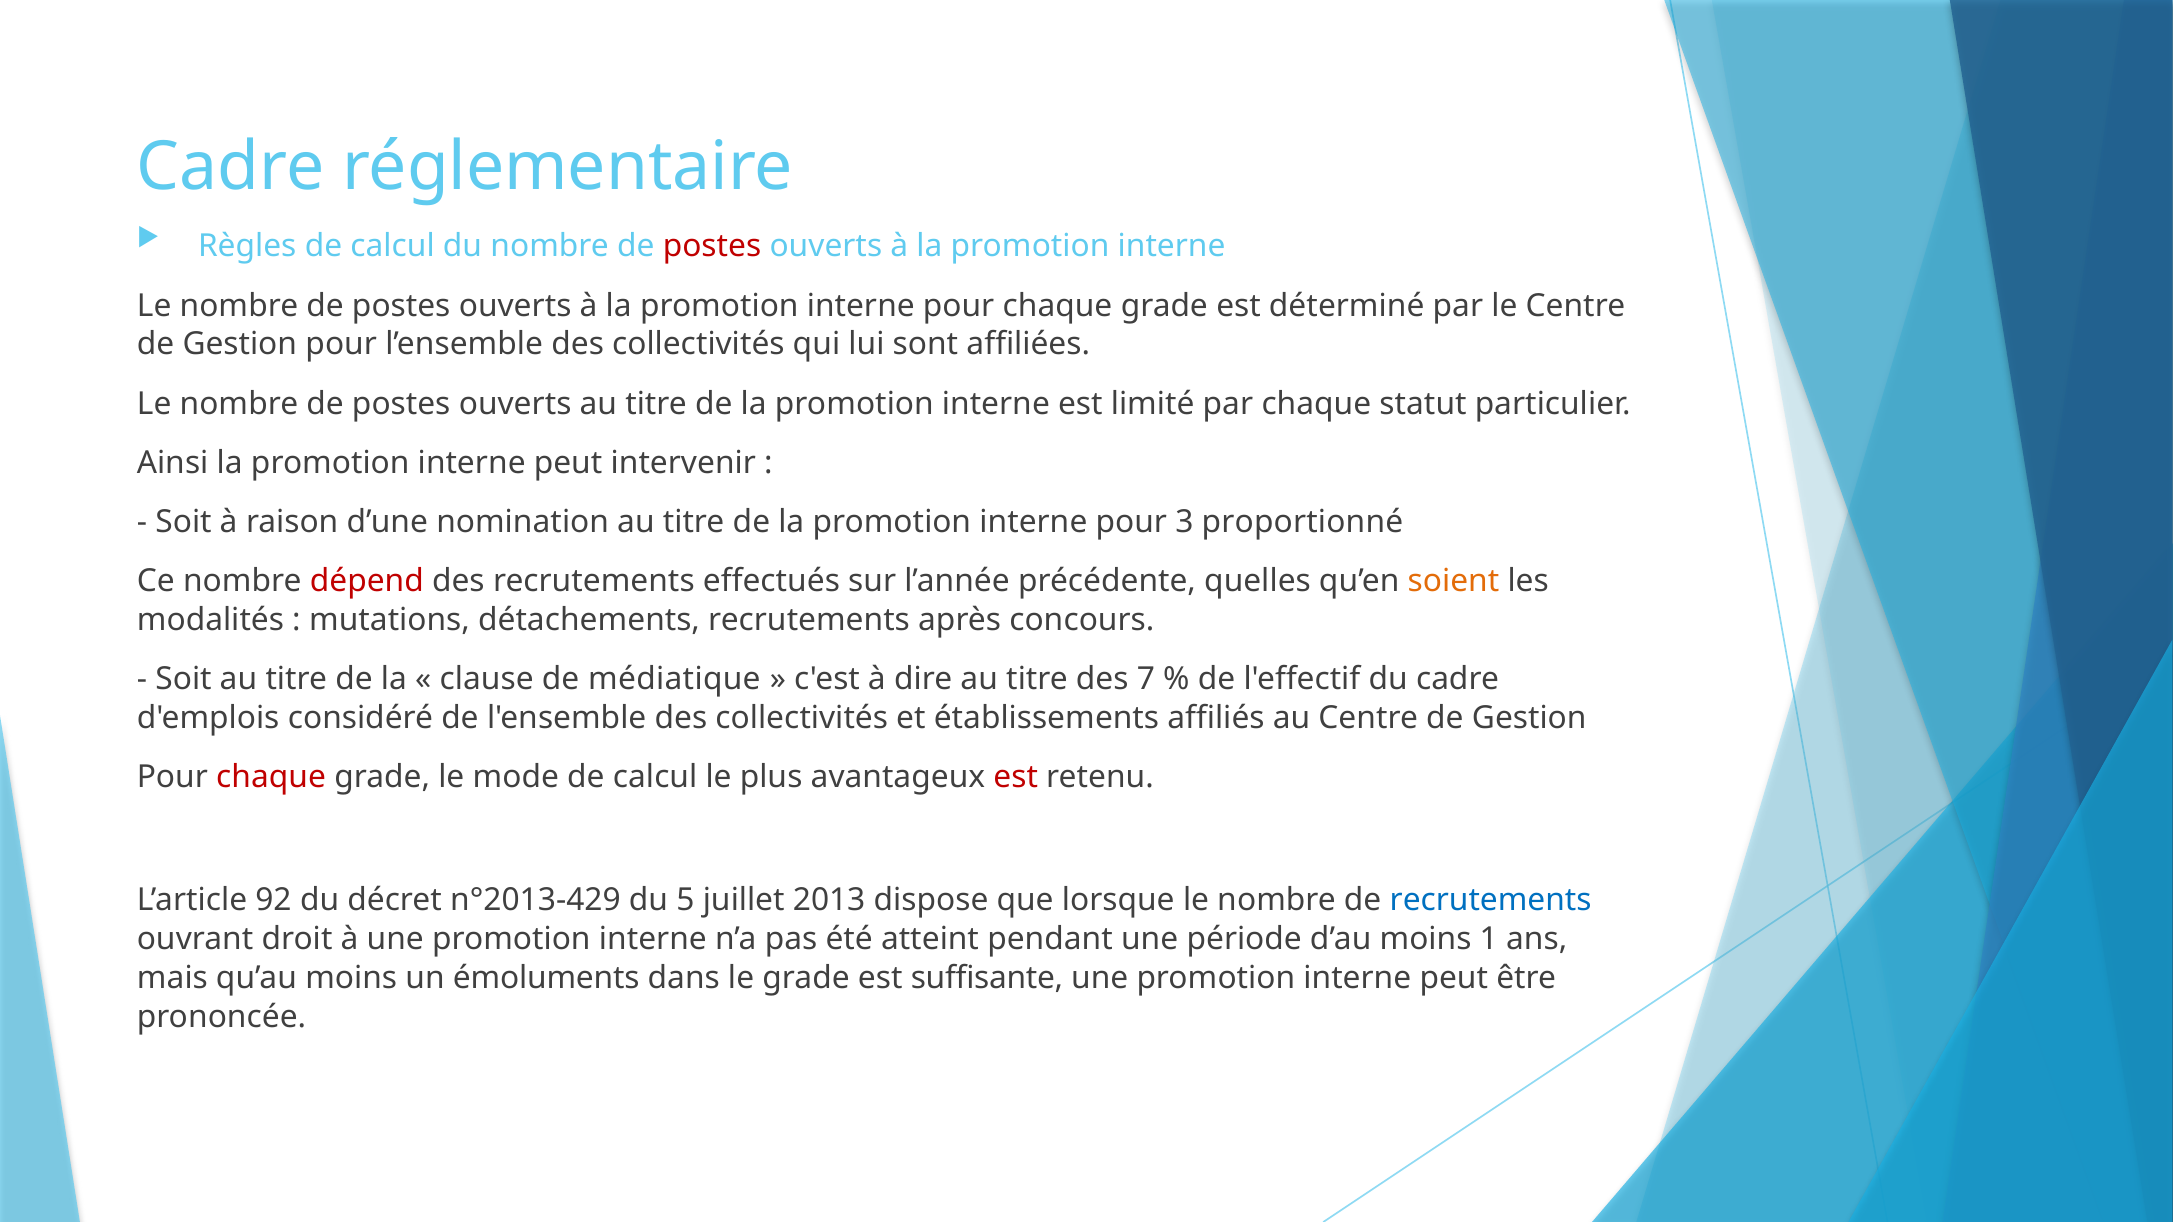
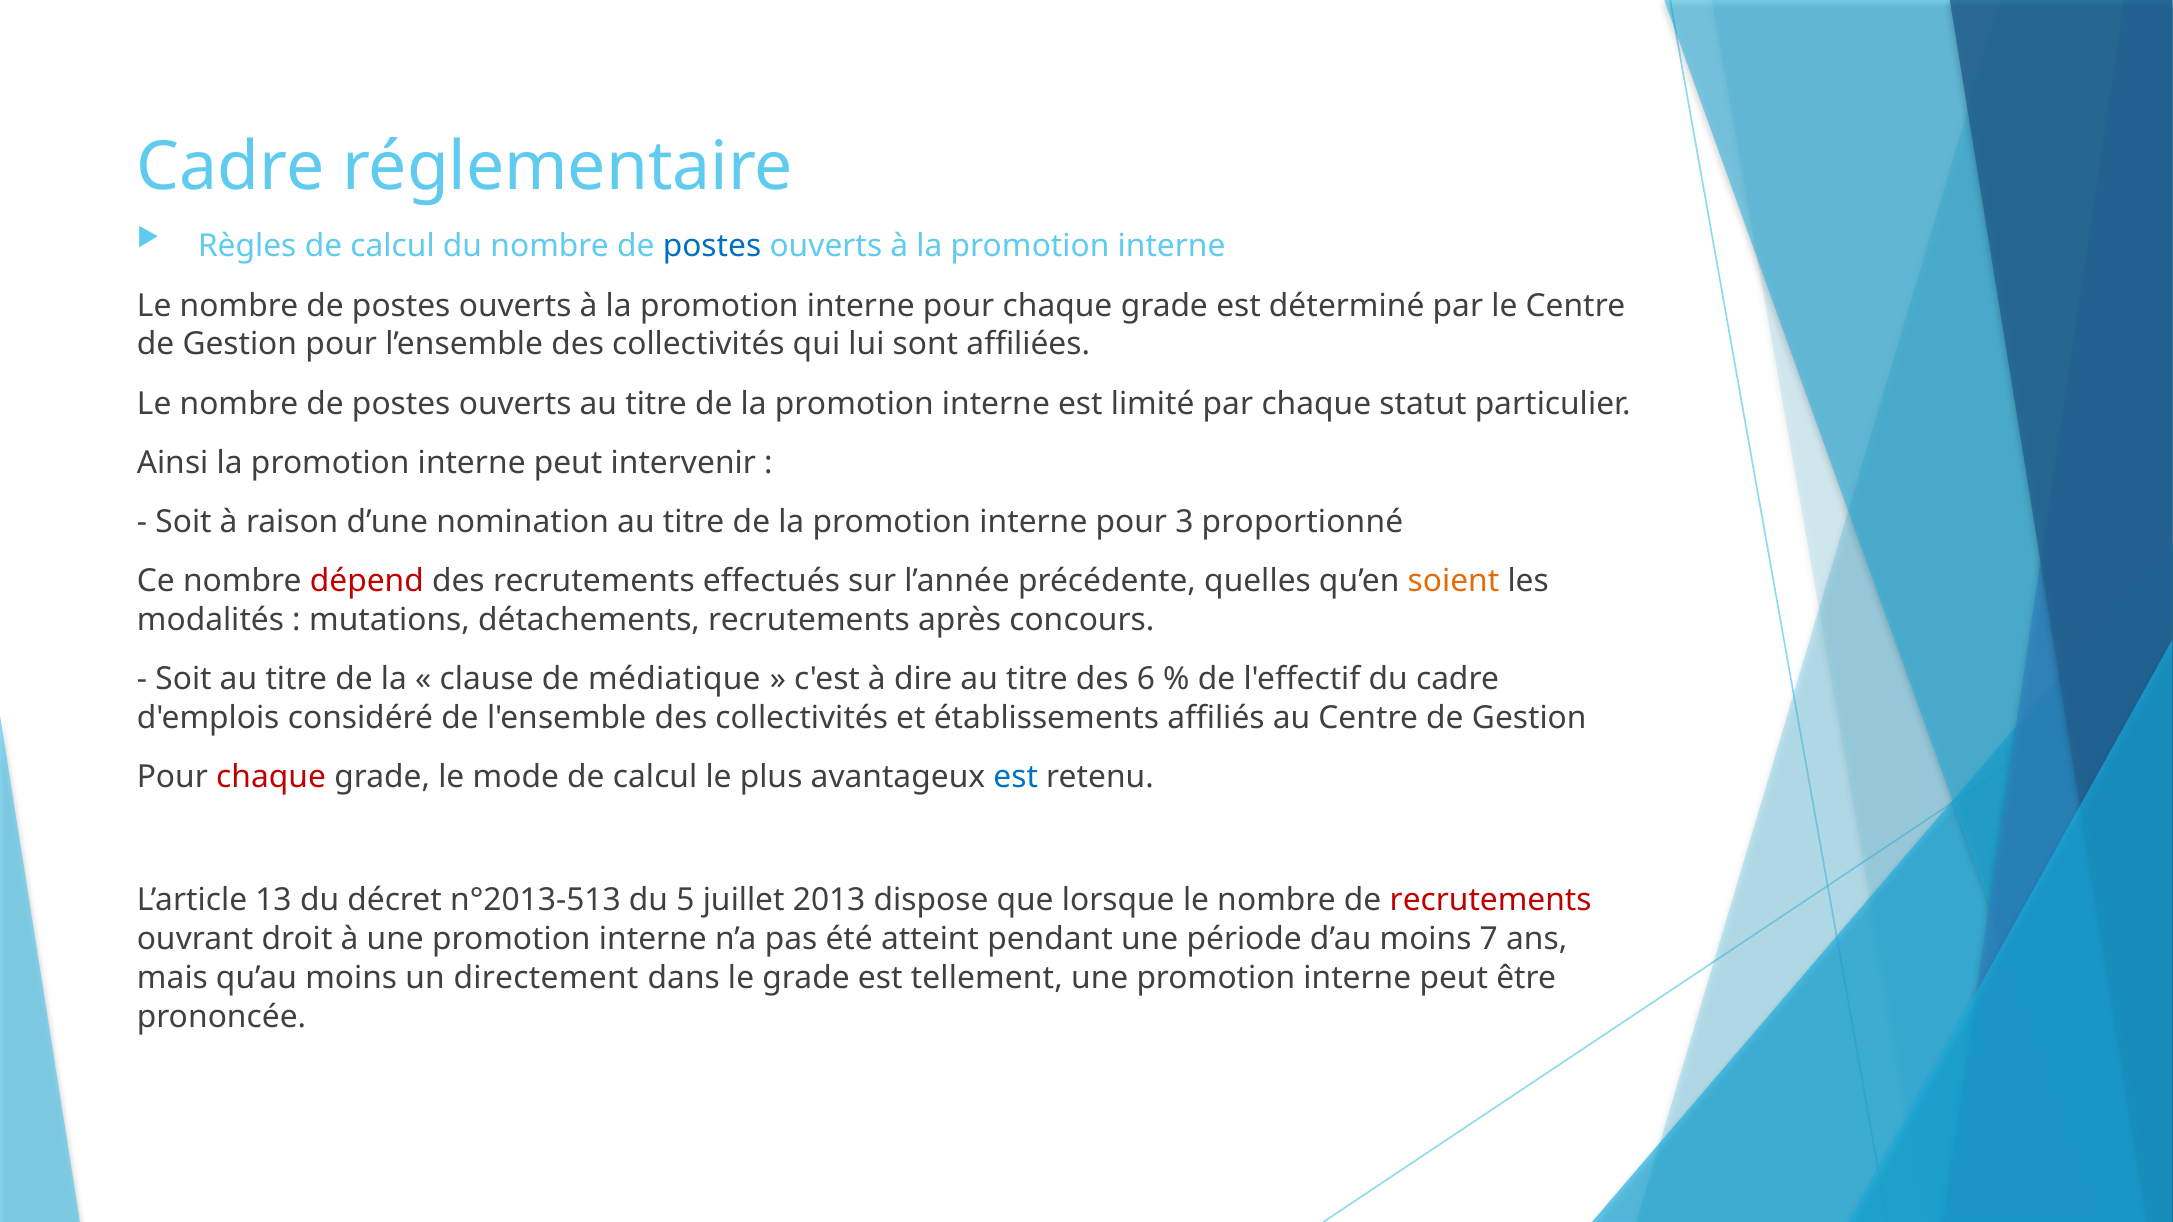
postes at (712, 247) colour: red -> blue
7: 7 -> 6
est at (1016, 778) colour: red -> blue
92: 92 -> 13
n°2013-429: n°2013-429 -> n°2013-513
recrutements at (1491, 900) colour: blue -> red
1: 1 -> 7
émoluments: émoluments -> directement
suffisante: suffisante -> tellement
